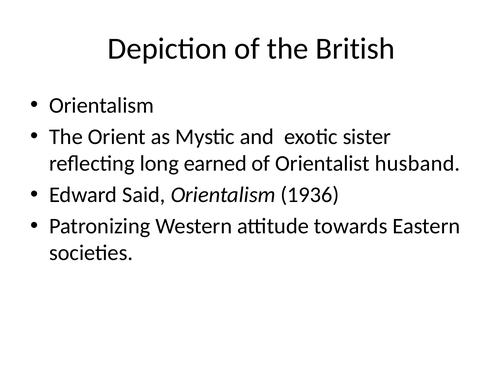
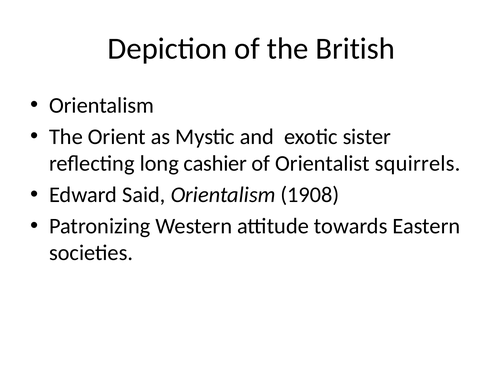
earned: earned -> cashier
husband: husband -> squirrels
1936: 1936 -> 1908
